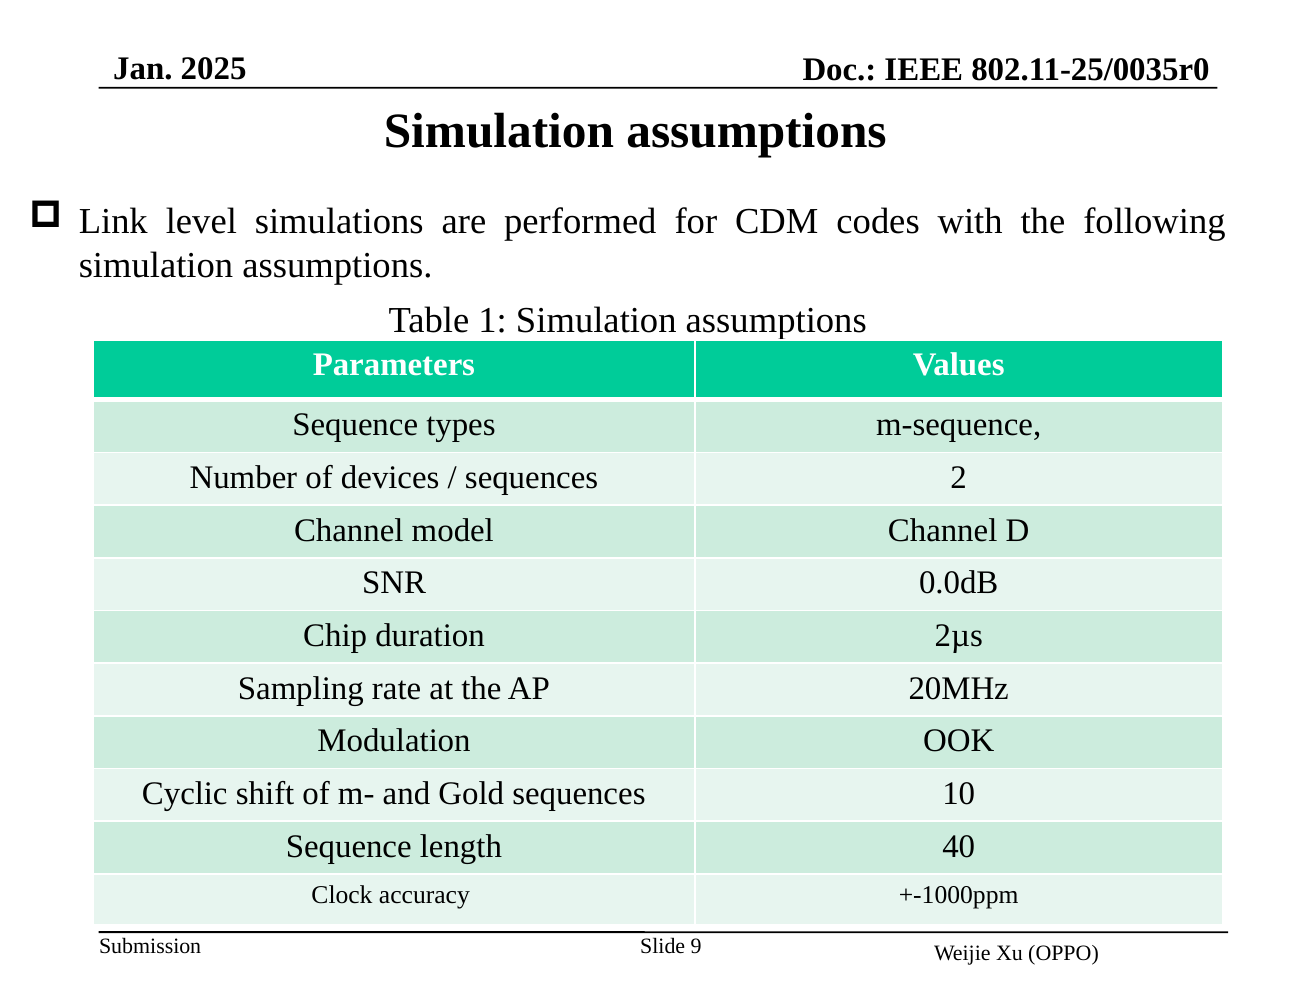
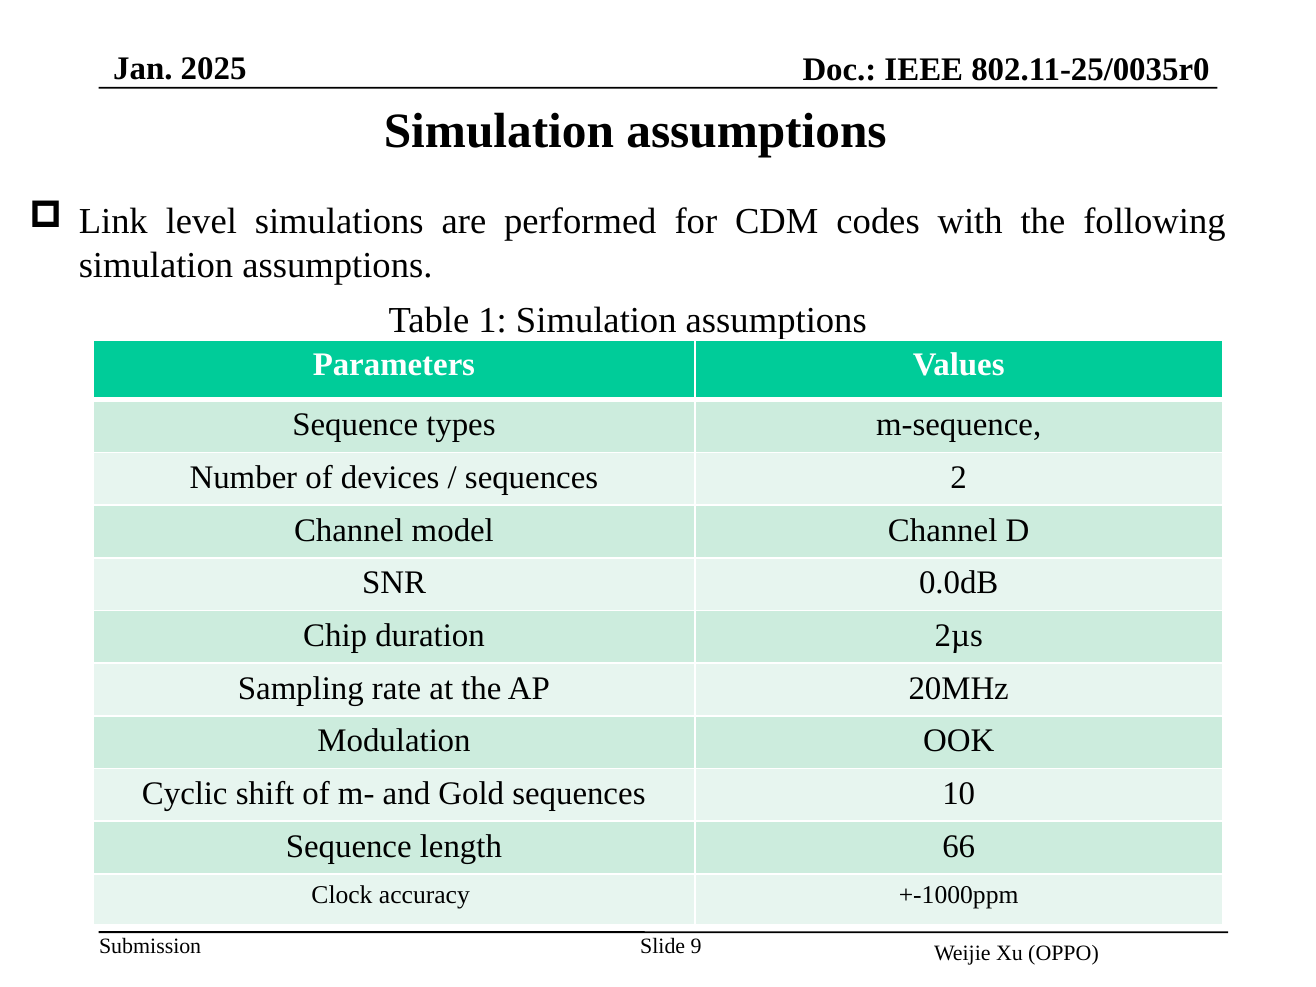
40: 40 -> 66
